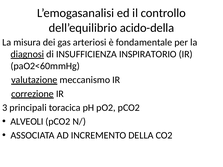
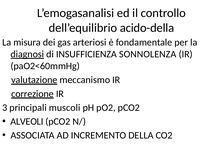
INSPIRATORIO: INSPIRATORIO -> SONNOLENZA
toracica: toracica -> muscoli
